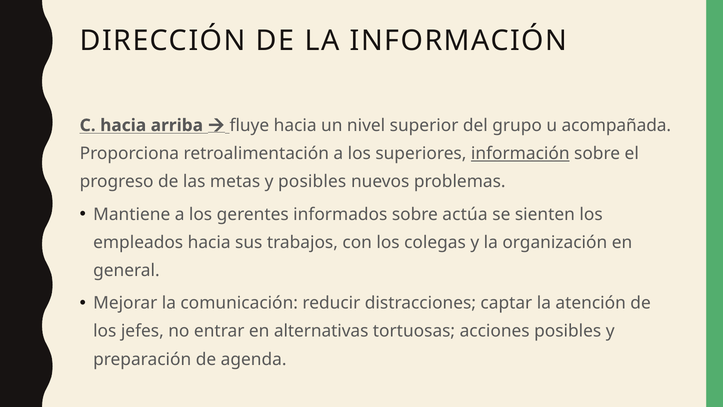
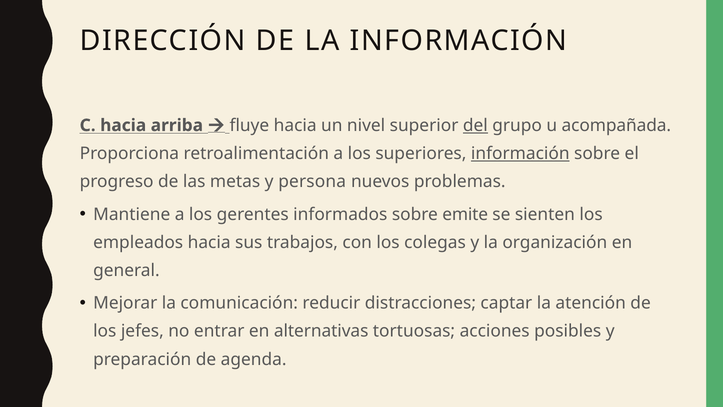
del underline: none -> present
y posibles: posibles -> persona
actúa: actúa -> emite
